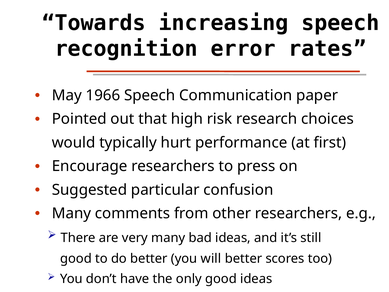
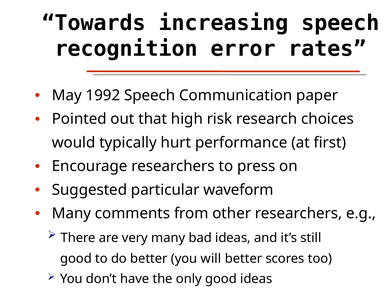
1966: 1966 -> 1992
confusion: confusion -> waveform
